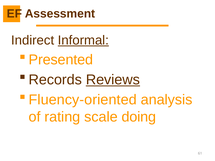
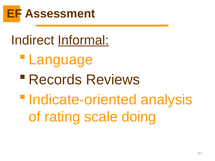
Presented: Presented -> Language
Reviews underline: present -> none
Fluency-oriented: Fluency-oriented -> Indicate-oriented
